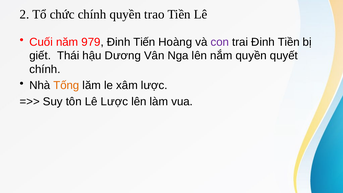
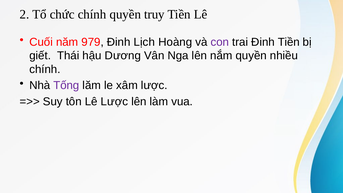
trao: trao -> truy
Tiến: Tiến -> Lịch
quyết: quyết -> nhiều
Tống colour: orange -> purple
